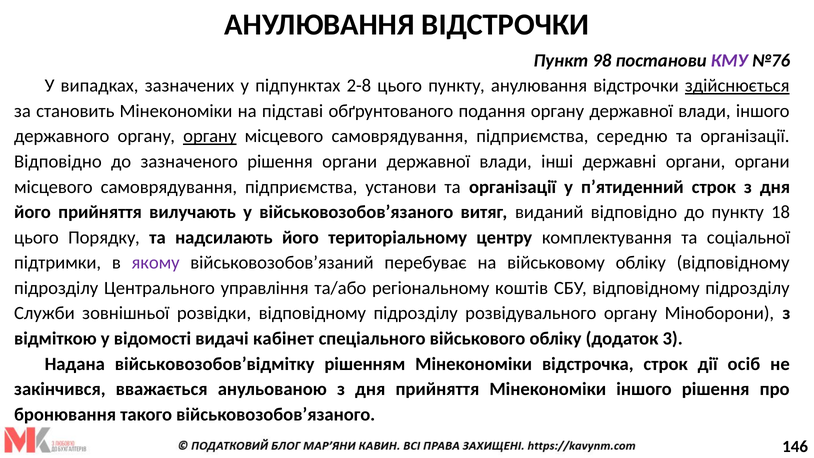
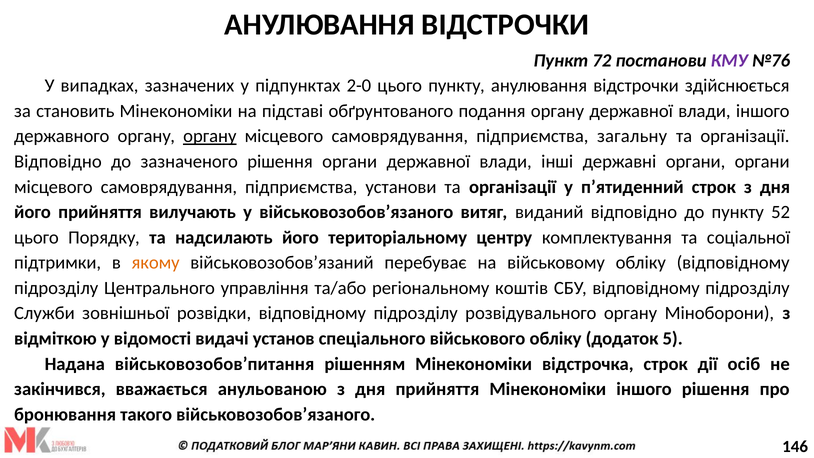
98: 98 -> 72
2-8: 2-8 -> 2-0
здійснюється underline: present -> none
середню: середню -> загальну
18: 18 -> 52
якому colour: purple -> orange
кабінет: кабінет -> установ
3: 3 -> 5
військовозобов’відмітку: військовозобов’відмітку -> військовозобов’питання
